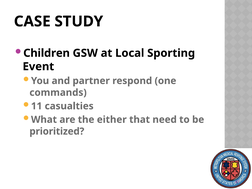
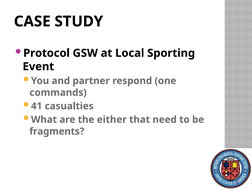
Children: Children -> Protocol
11: 11 -> 41
prioritized: prioritized -> fragments
